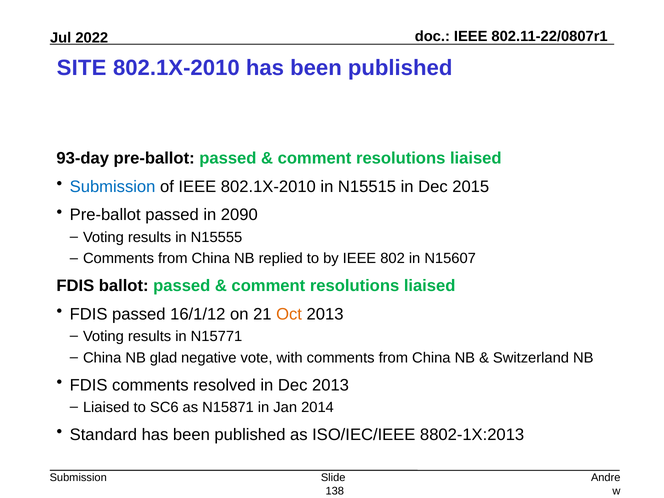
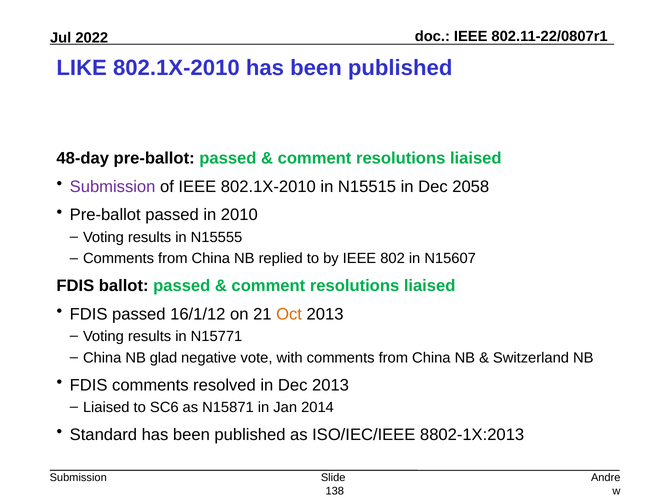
SITE: SITE -> LIKE
93-day: 93-day -> 48-day
Submission at (113, 187) colour: blue -> purple
2015: 2015 -> 2058
2090: 2090 -> 2010
